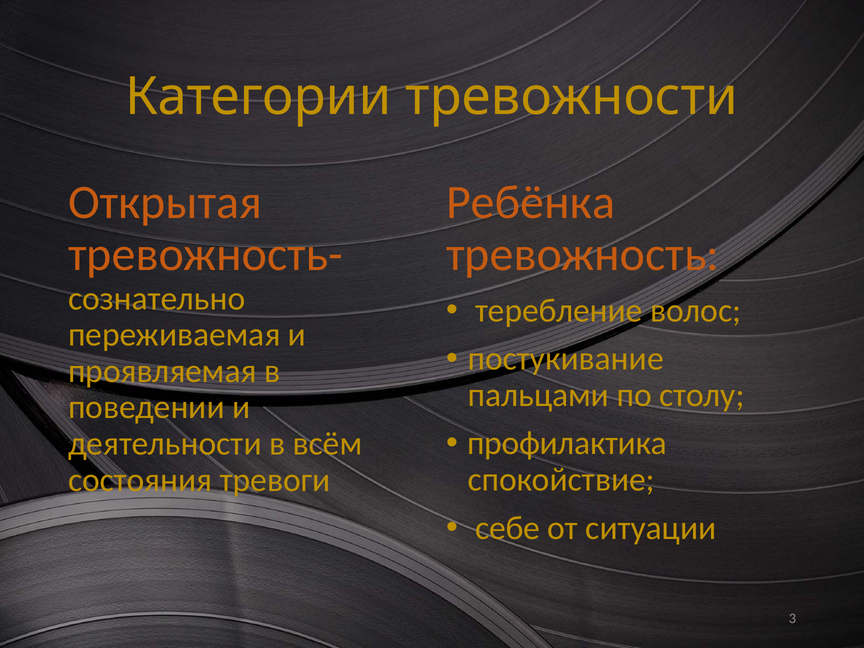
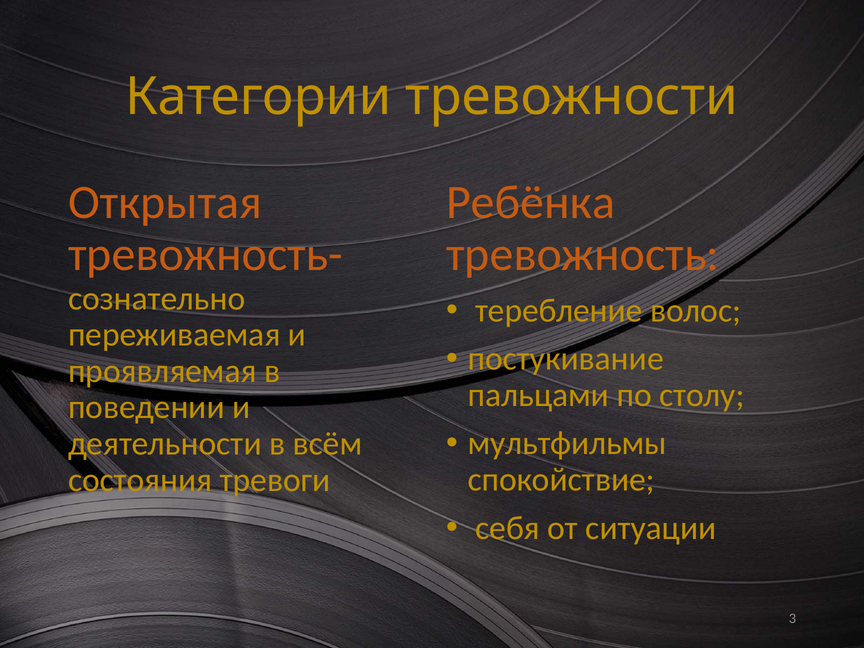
профилактика: профилактика -> мультфильмы
себе: себе -> себя
